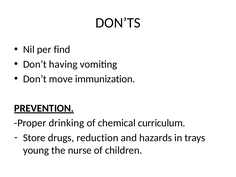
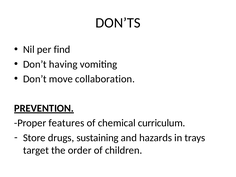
immunization: immunization -> collaboration
drinking: drinking -> features
reduction: reduction -> sustaining
young: young -> target
nurse: nurse -> order
